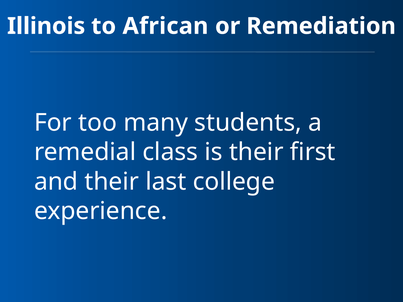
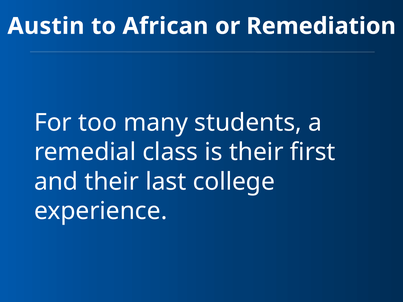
Illinois: Illinois -> Austin
